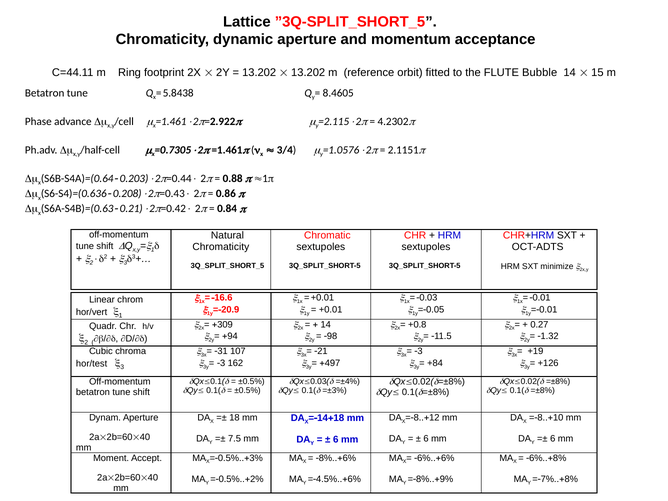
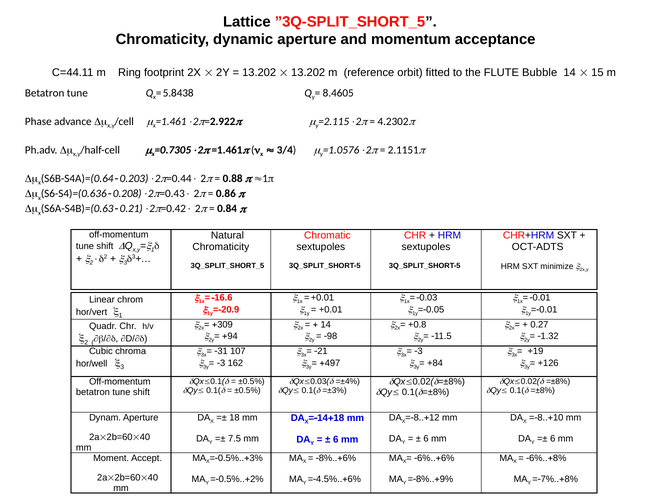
hor/test: hor/test -> hor/well
